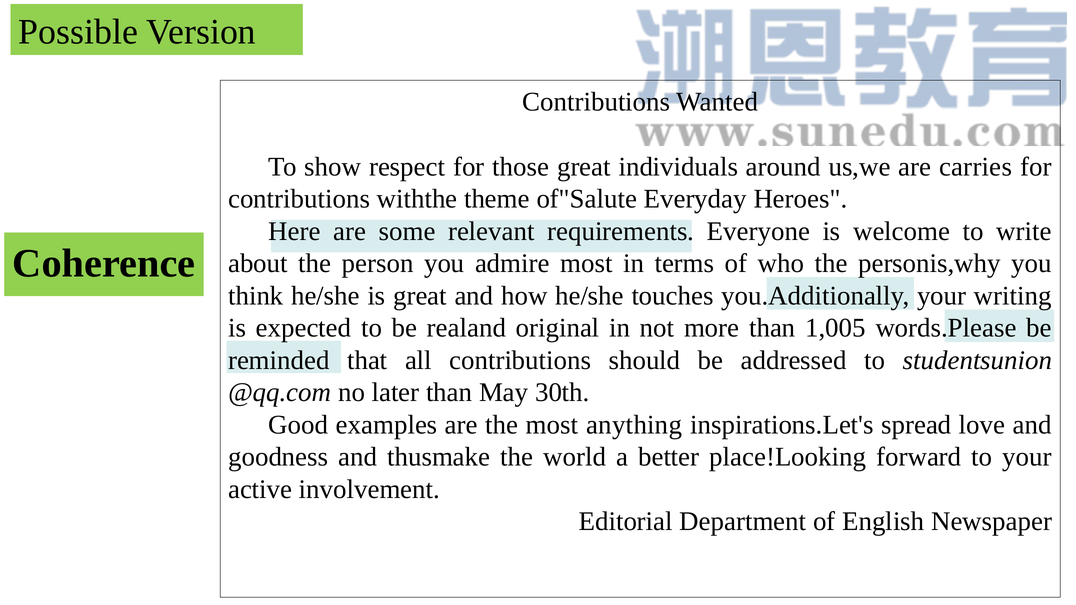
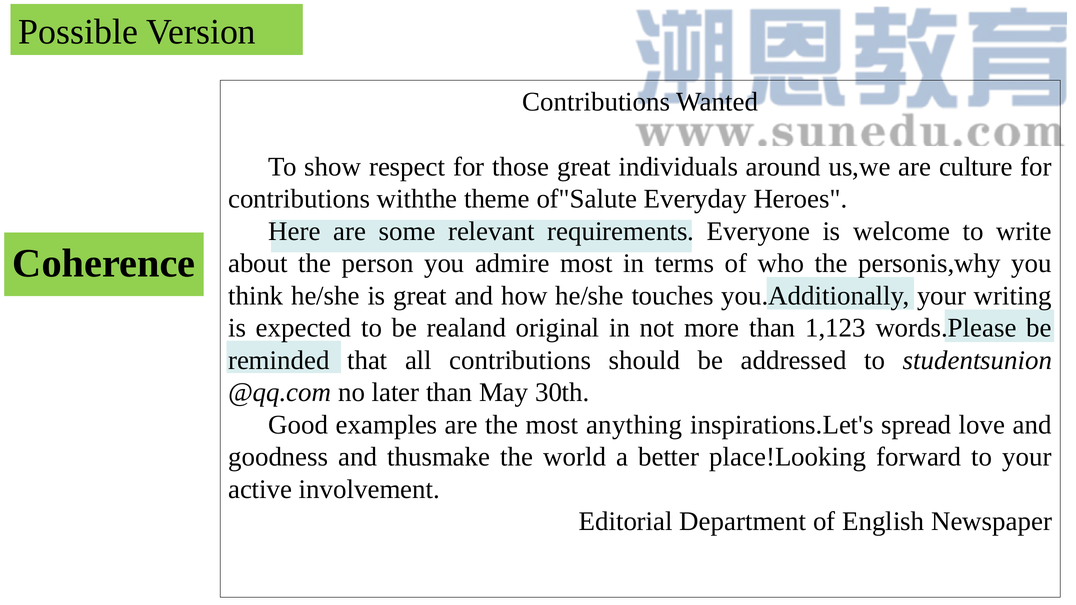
carries: carries -> culture
1,005: 1,005 -> 1,123
